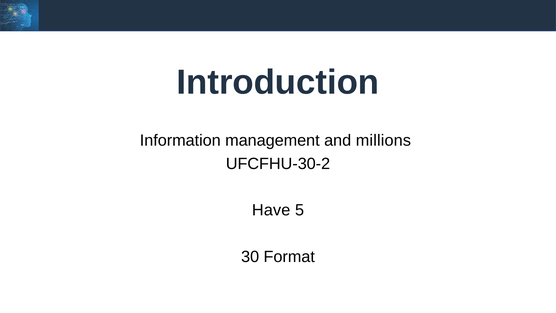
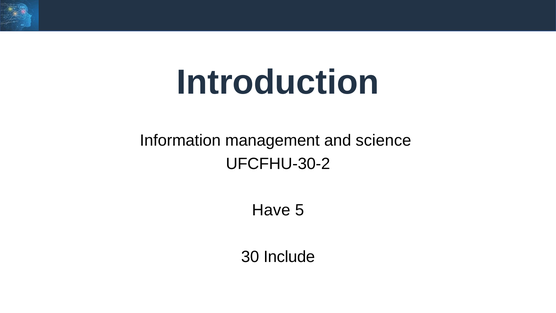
millions: millions -> science
Format: Format -> Include
